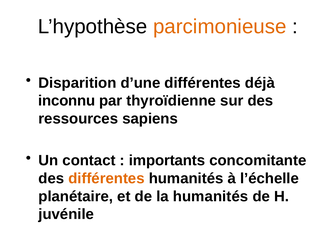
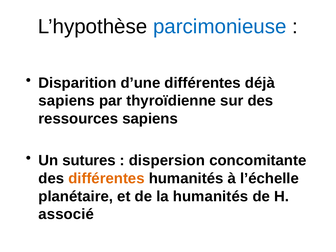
parcimonieuse colour: orange -> blue
inconnu at (67, 101): inconnu -> sapiens
contact: contact -> sutures
importants: importants -> dispersion
juvénile: juvénile -> associé
